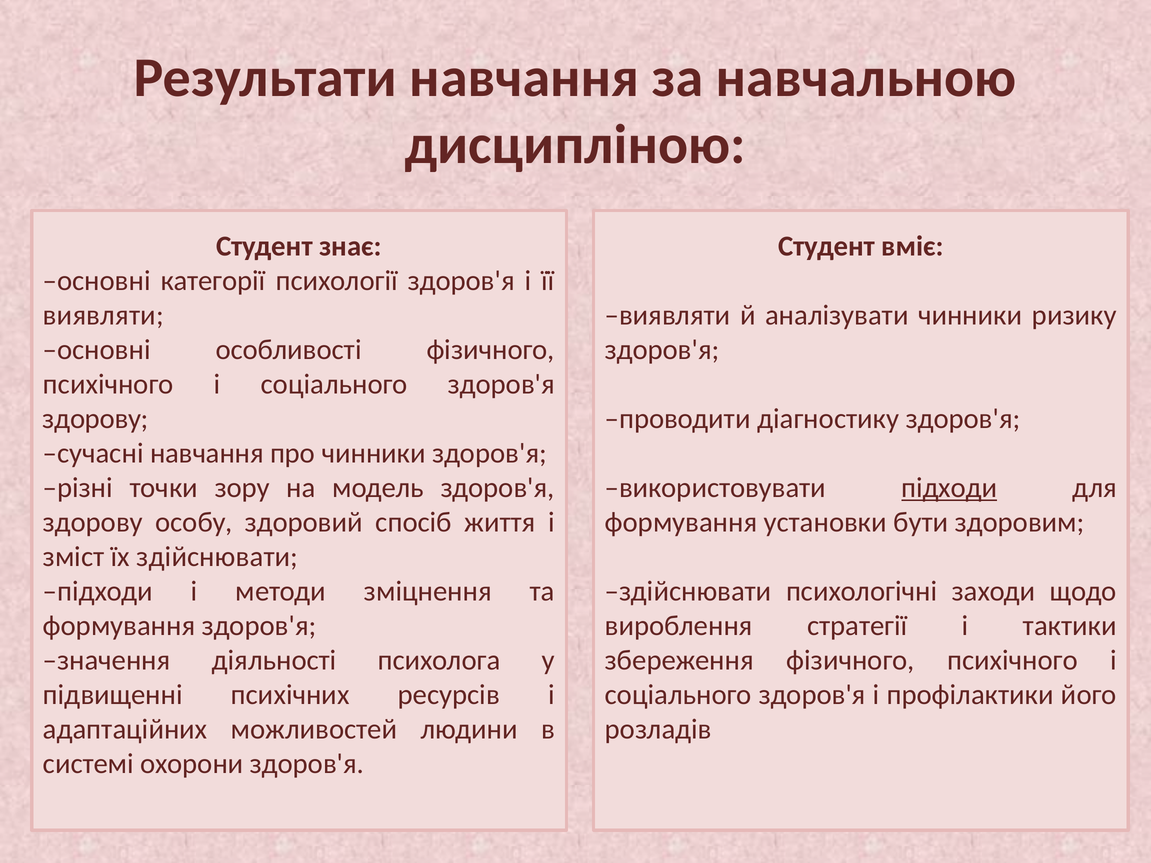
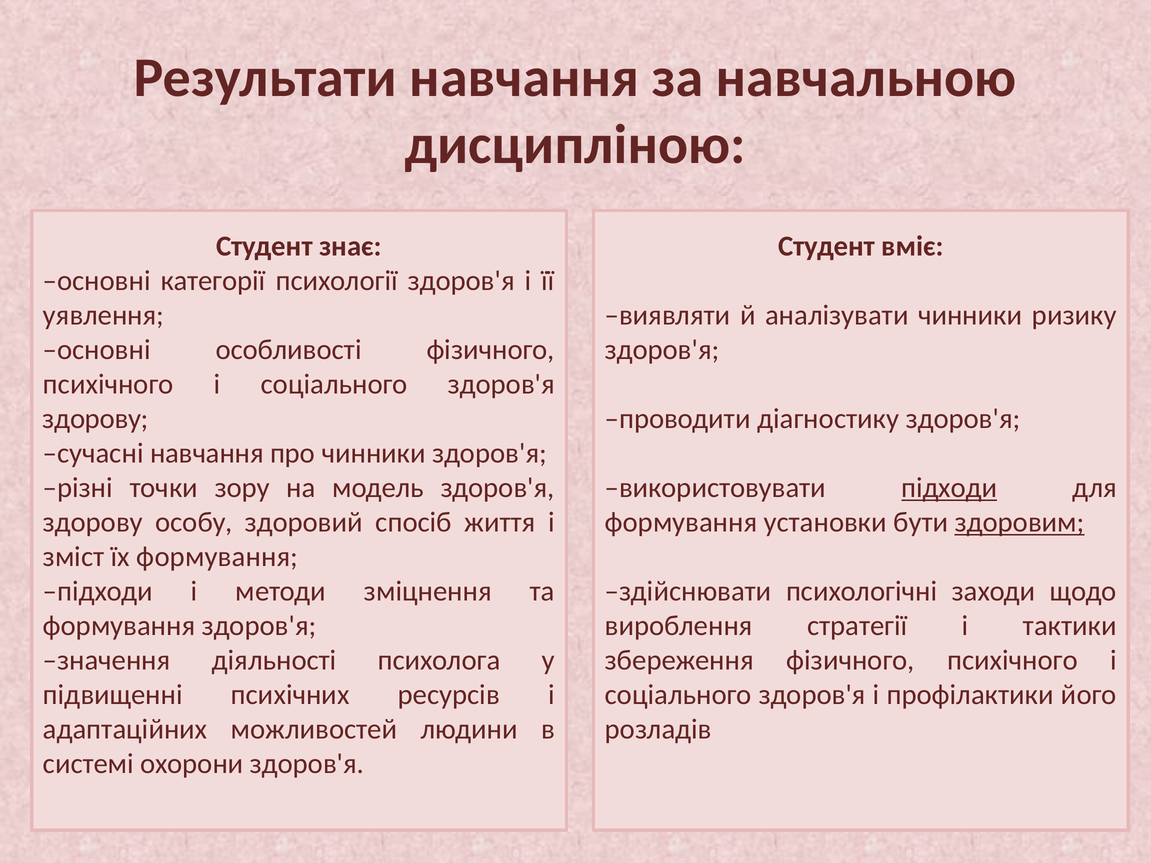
виявляти at (103, 315): виявляти -> уявлення
здоровим underline: none -> present
їх здійснювати: здійснювати -> формування
